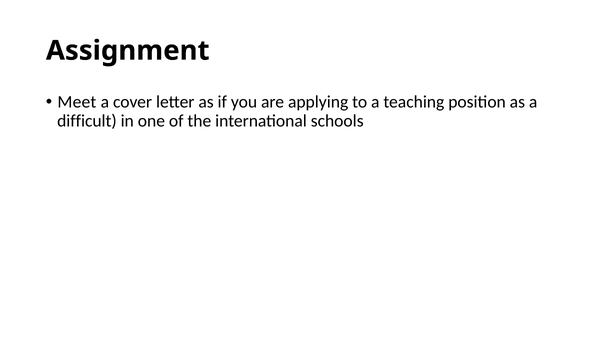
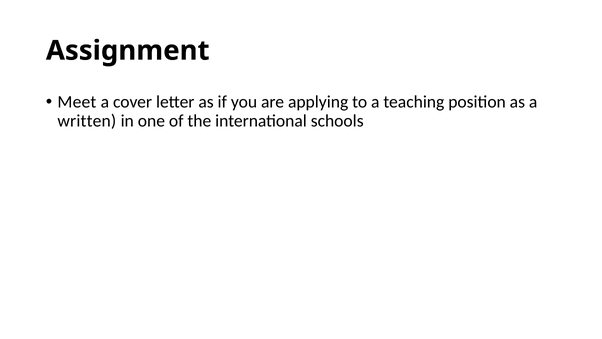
difficult: difficult -> written
